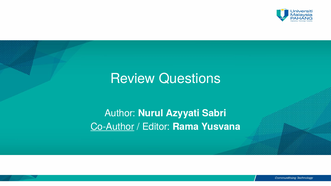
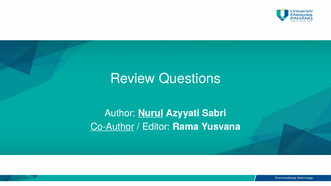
Nurul underline: none -> present
